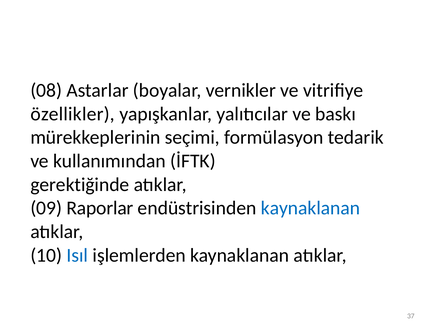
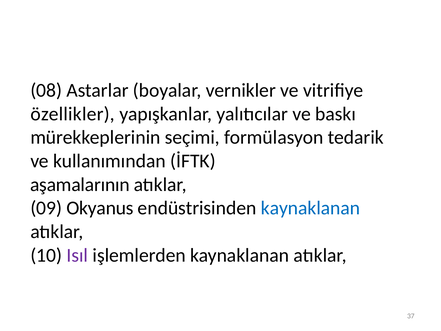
gerektiğinde: gerektiğinde -> aşamalarının
Raporlar: Raporlar -> Okyanus
Isıl colour: blue -> purple
